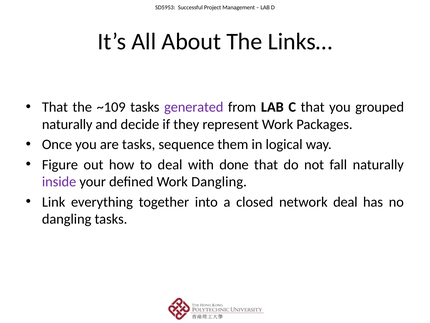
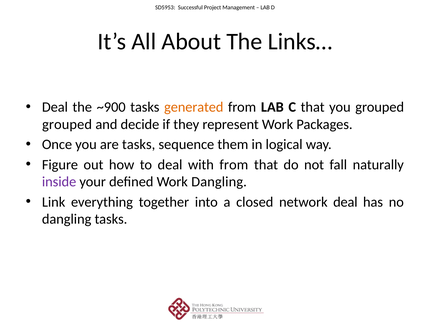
That at (55, 107): That -> Deal
~109: ~109 -> ~900
generated colour: purple -> orange
naturally at (67, 124): naturally -> grouped
with done: done -> from
